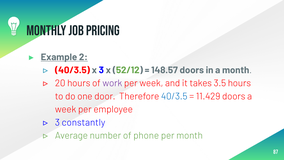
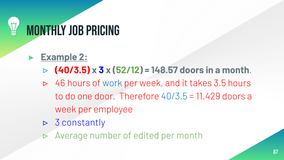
20: 20 -> 46
work colour: purple -> blue
phone: phone -> edited
